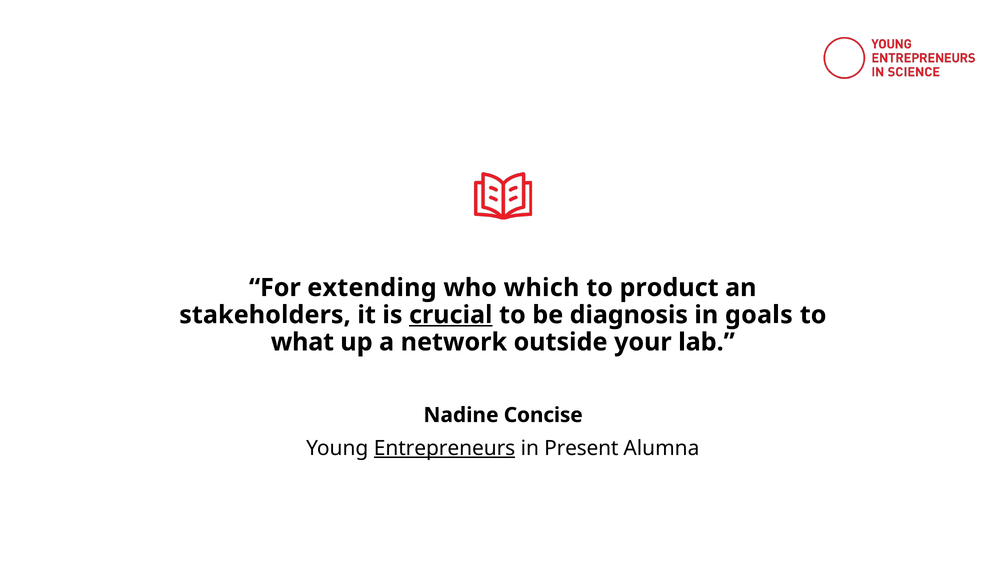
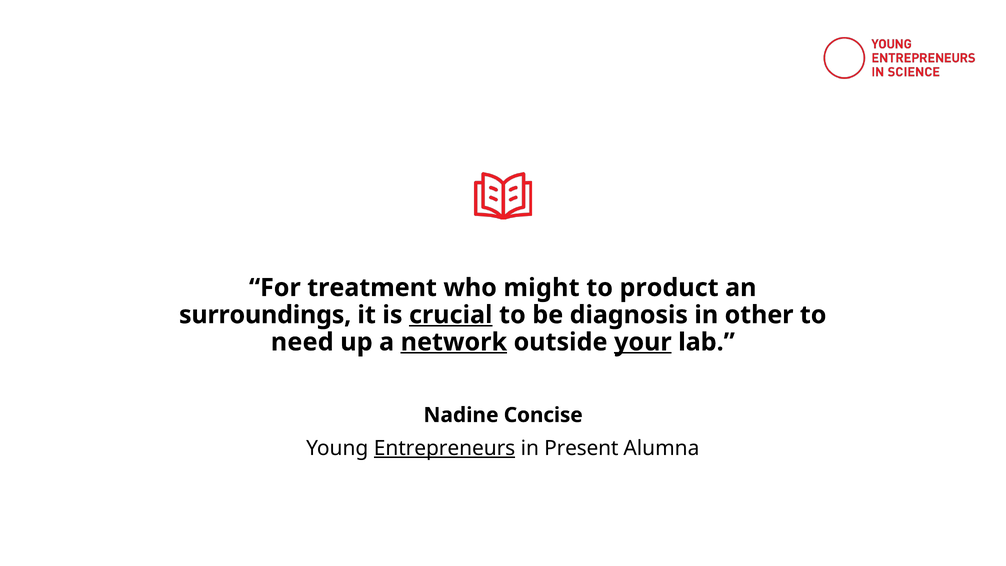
extending: extending -> treatment
which: which -> might
stakeholders: stakeholders -> surroundings
goals: goals -> other
what: what -> need
network underline: none -> present
your underline: none -> present
